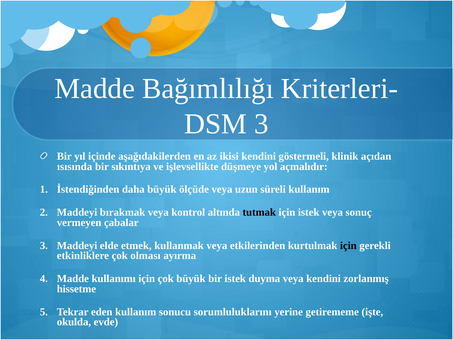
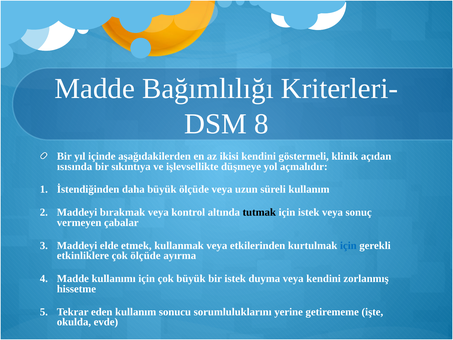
3 at (261, 124): 3 -> 8
için at (348, 245) colour: black -> blue
çok olması: olması -> ölçüde
